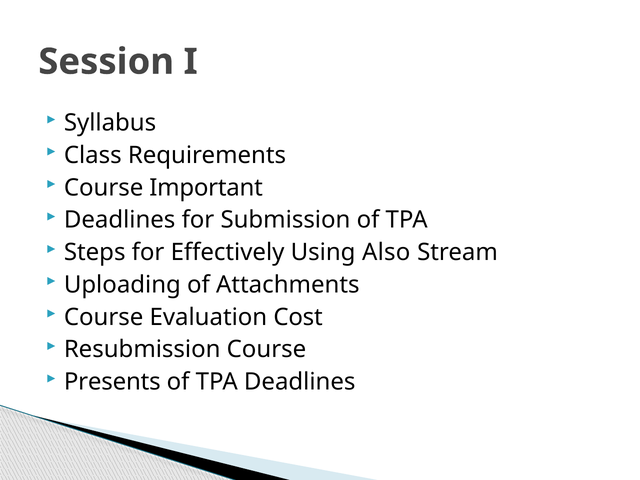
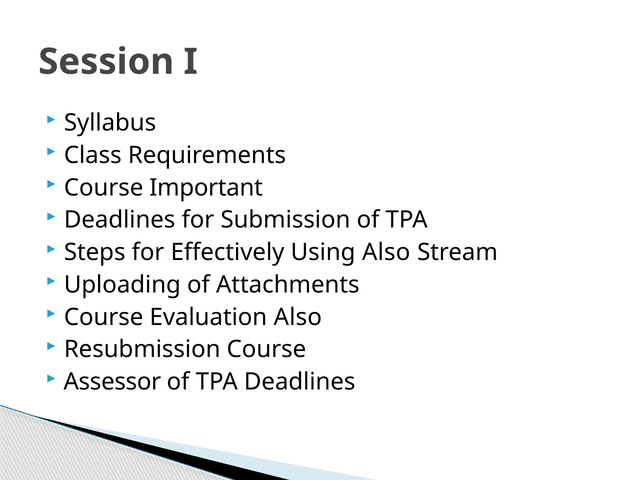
Evaluation Cost: Cost -> Also
Presents: Presents -> Assessor
